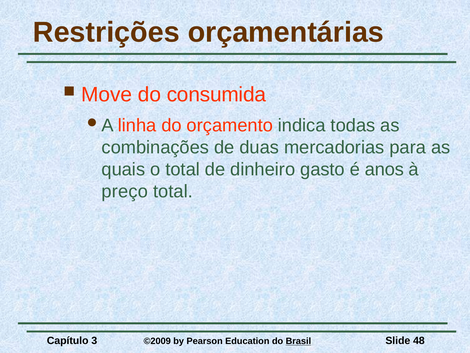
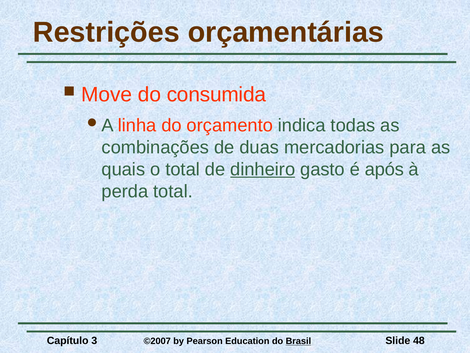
dinheiro underline: none -> present
anos: anos -> após
preço: preço -> perda
©2009: ©2009 -> ©2007
